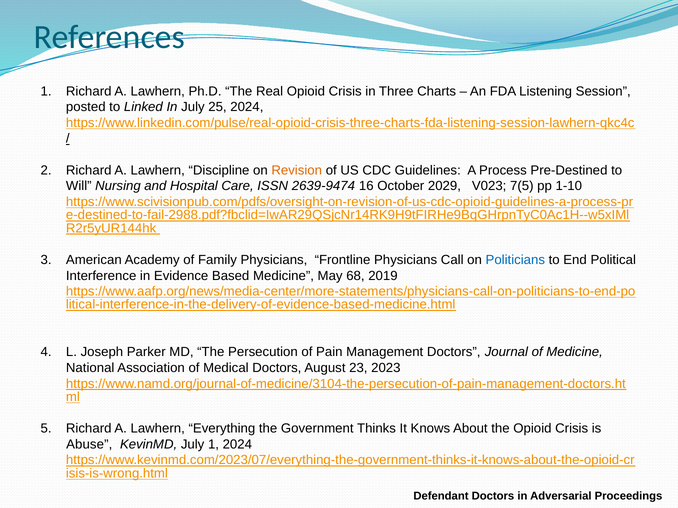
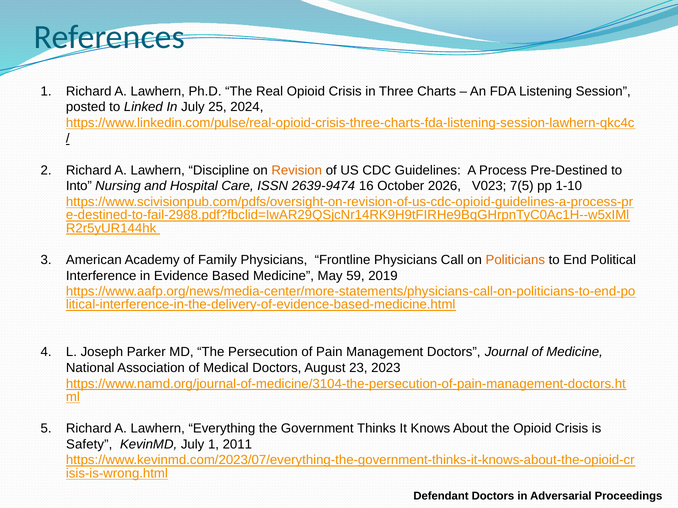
Will: Will -> Into
2029: 2029 -> 2026
Politicians colour: blue -> orange
68: 68 -> 59
Abuse: Abuse -> Safety
1 2024: 2024 -> 2011
